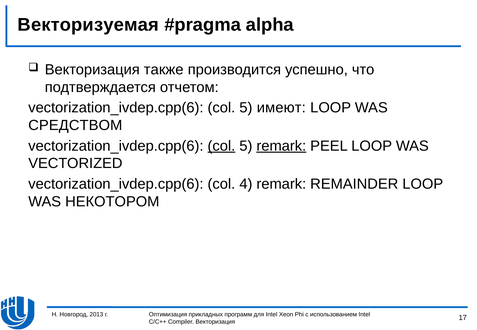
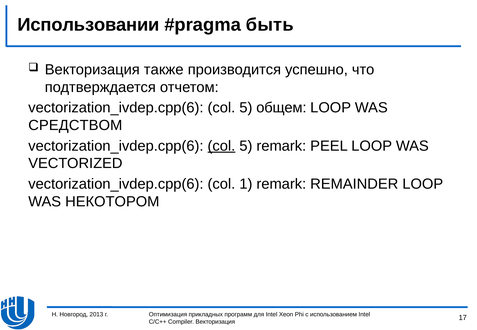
Векторизуемая: Векторизуемая -> Использовании
alpha: alpha -> быть
имеют: имеют -> общем
remark at (281, 146) underline: present -> none
4: 4 -> 1
